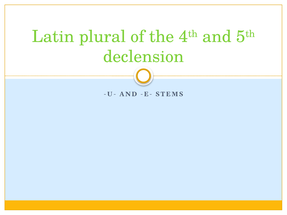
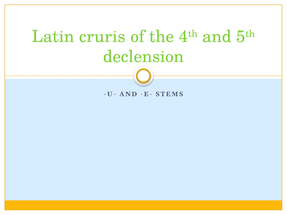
plural: plural -> cruris
